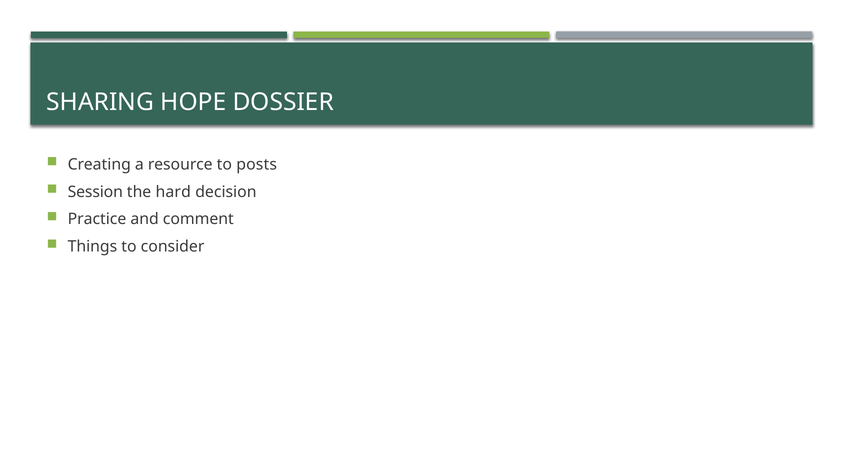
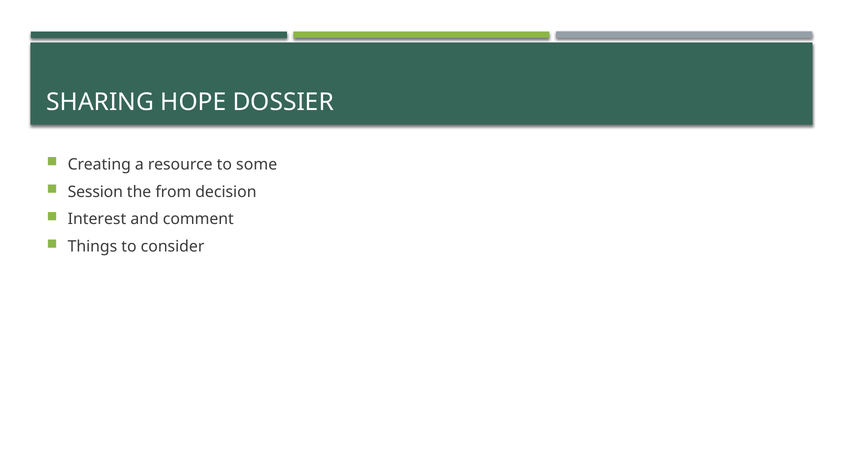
posts: posts -> some
hard: hard -> from
Practice: Practice -> Interest
